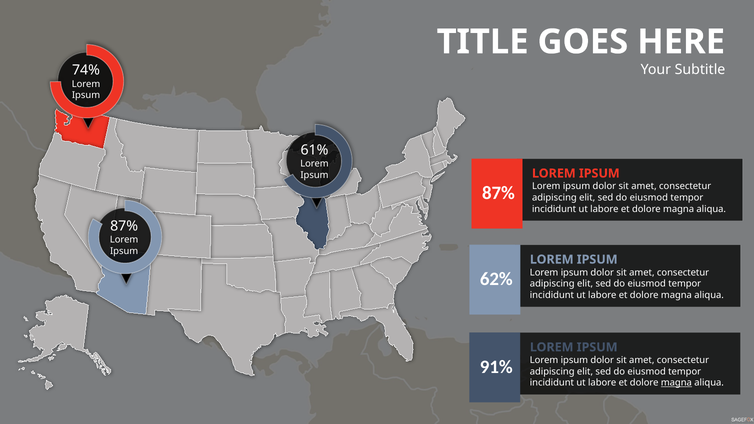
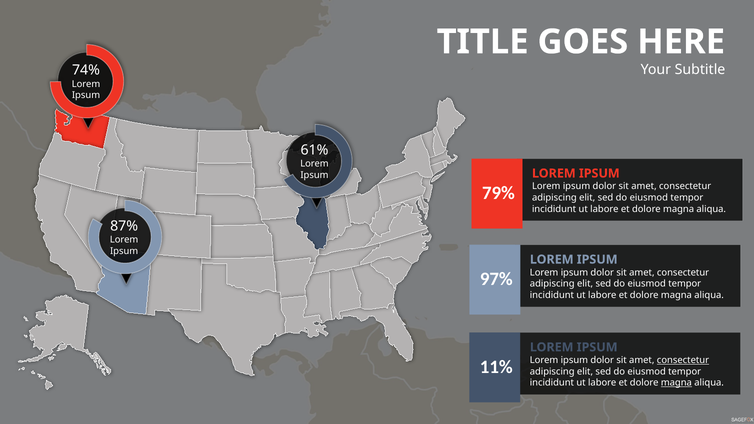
87% at (498, 193): 87% -> 79%
62%: 62% -> 97%
consectetur at (683, 360) underline: none -> present
91%: 91% -> 11%
